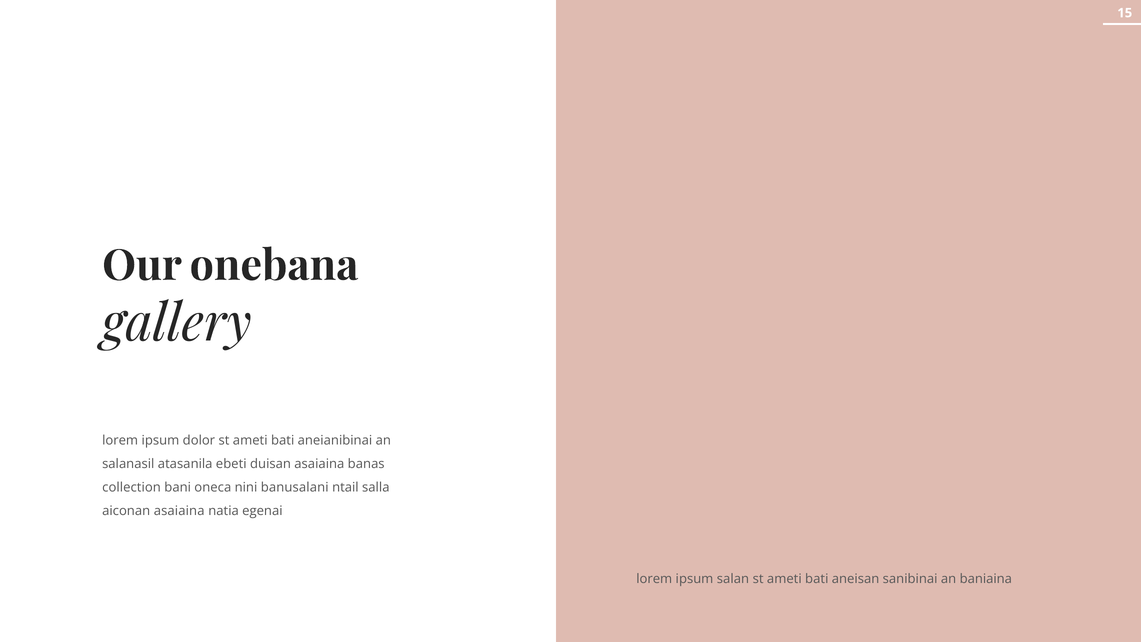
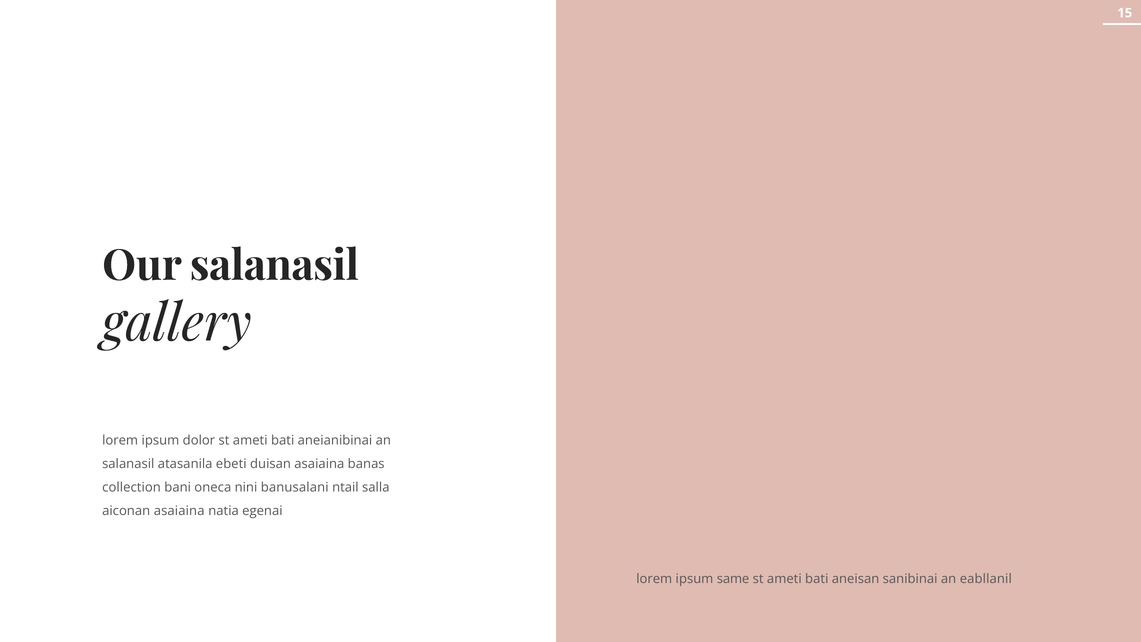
Our onebana: onebana -> salanasil
salan: salan -> same
baniaina: baniaina -> eabllanil
